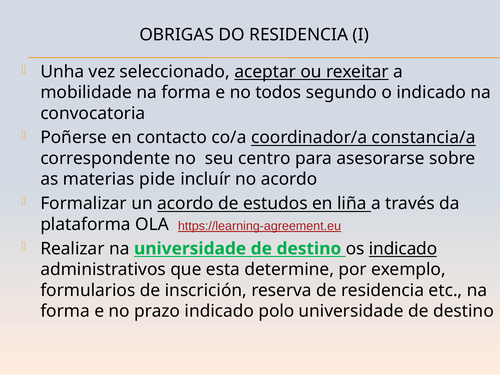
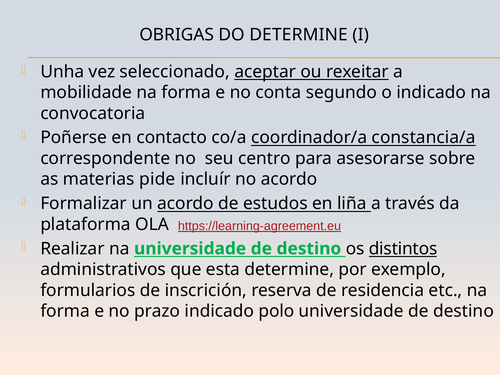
DO RESIDENCIA: RESIDENCIA -> DETERMINE
todos: todos -> conta
os indicado: indicado -> distintos
